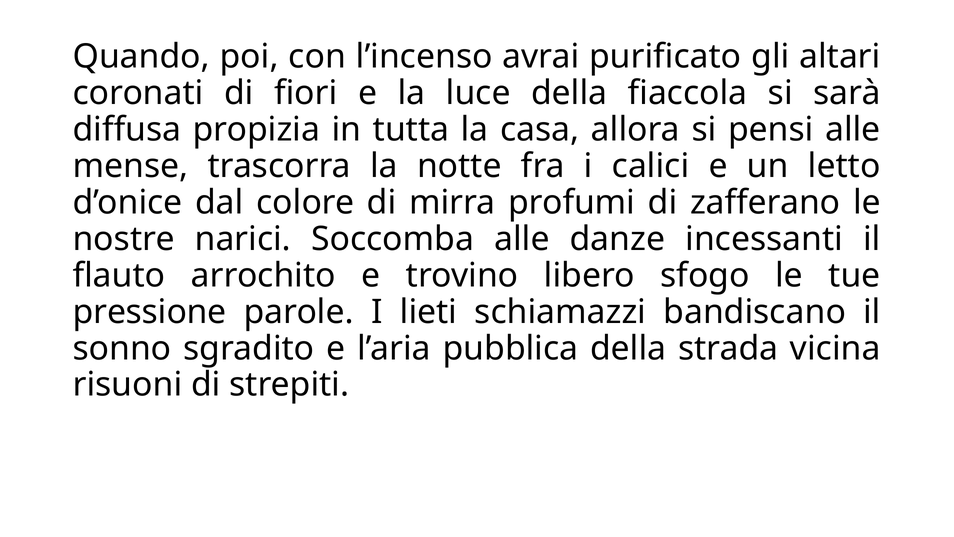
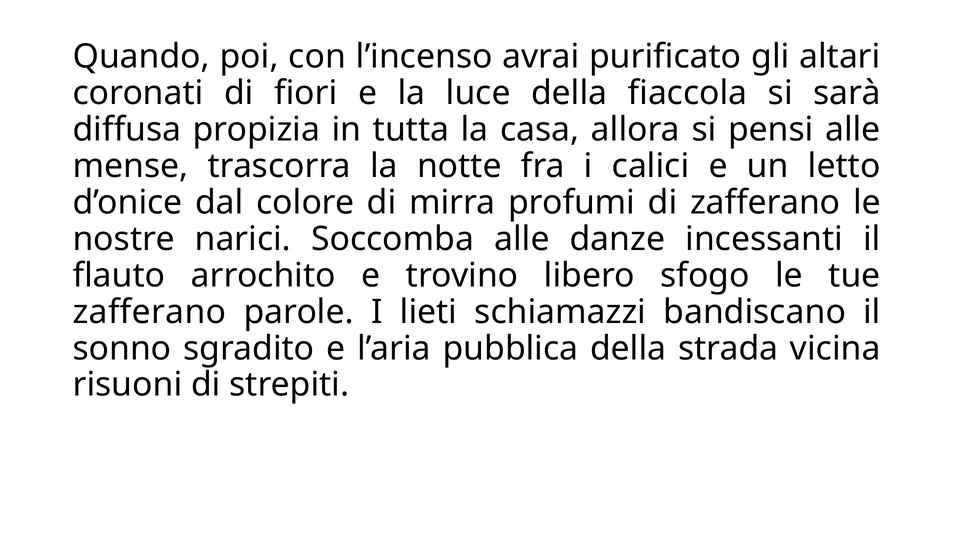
pressione at (150, 312): pressione -> zafferano
